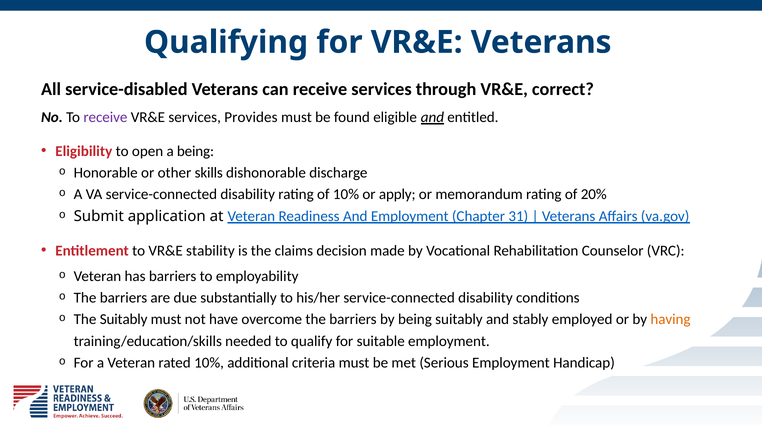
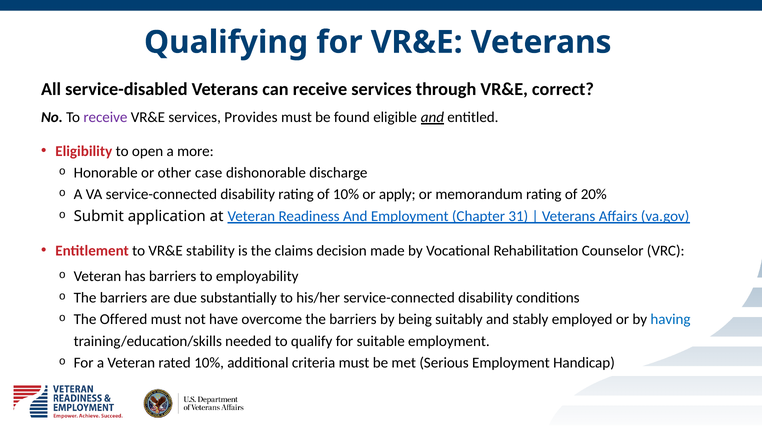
a being: being -> more
skills: skills -> case
The Suitably: Suitably -> Offered
having colour: orange -> blue
